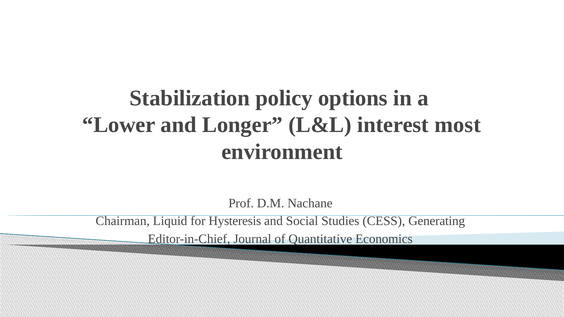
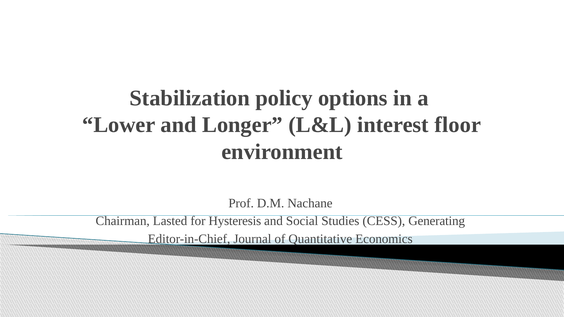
most: most -> floor
Liquid: Liquid -> Lasted
